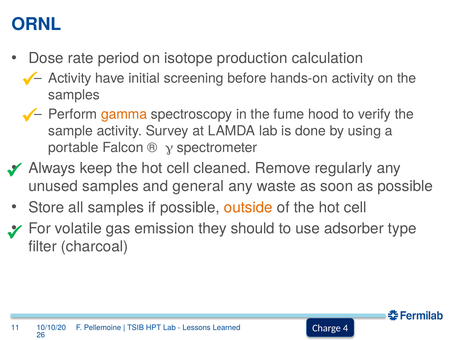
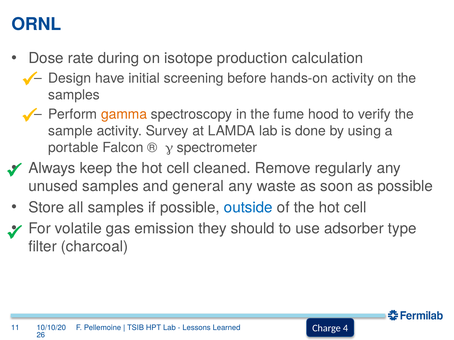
period: period -> during
Activity at (70, 78): Activity -> Design
outside colour: orange -> blue
